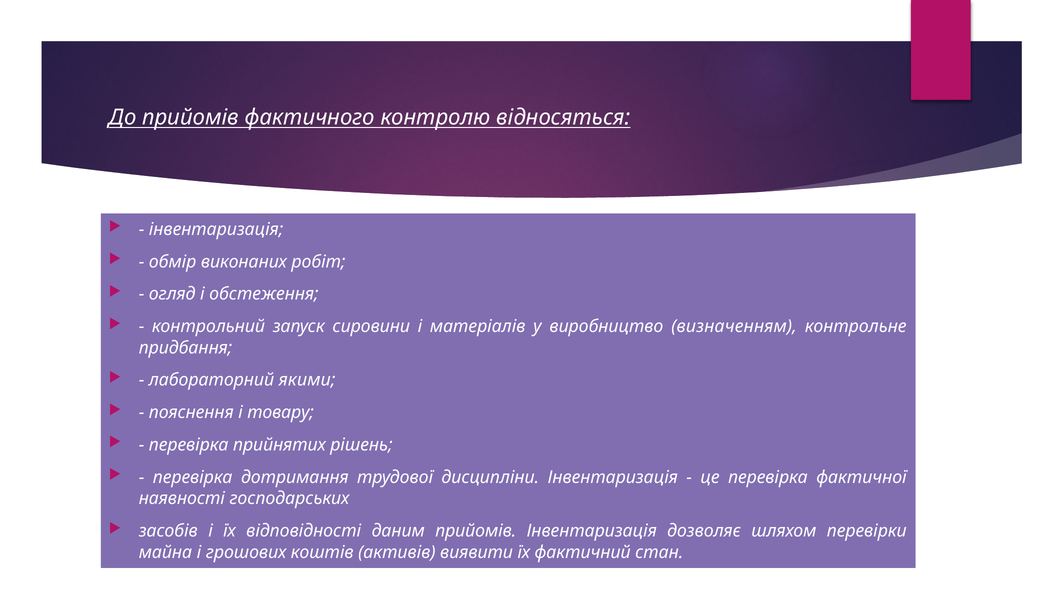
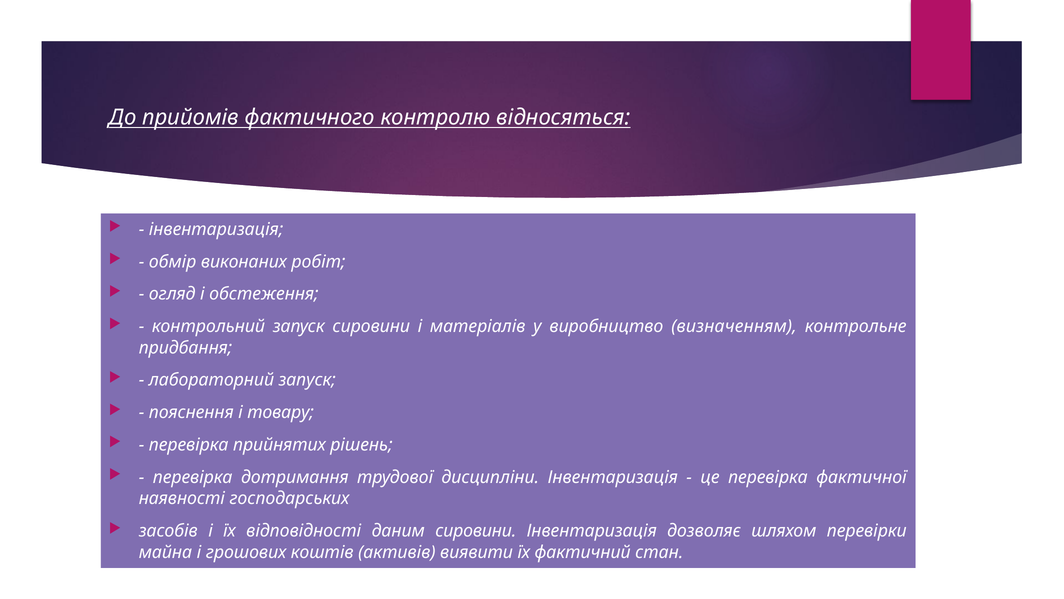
лабораторний якими: якими -> запуск
даним прийомів: прийомів -> сировини
